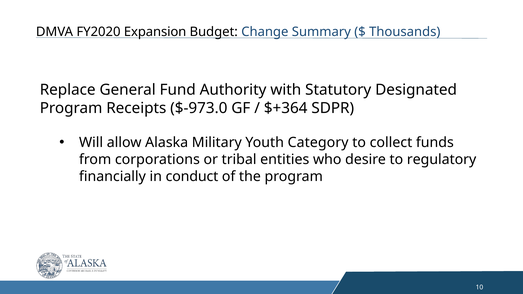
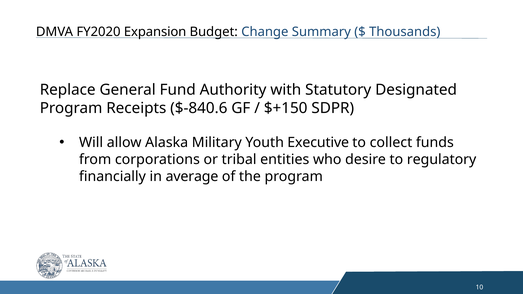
$-973.0: $-973.0 -> $-840.6
$+364: $+364 -> $+150
Category: Category -> Executive
conduct: conduct -> average
